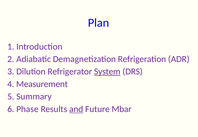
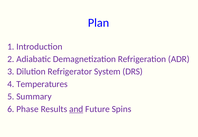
System underline: present -> none
Measurement: Measurement -> Temperatures
Mbar: Mbar -> Spins
